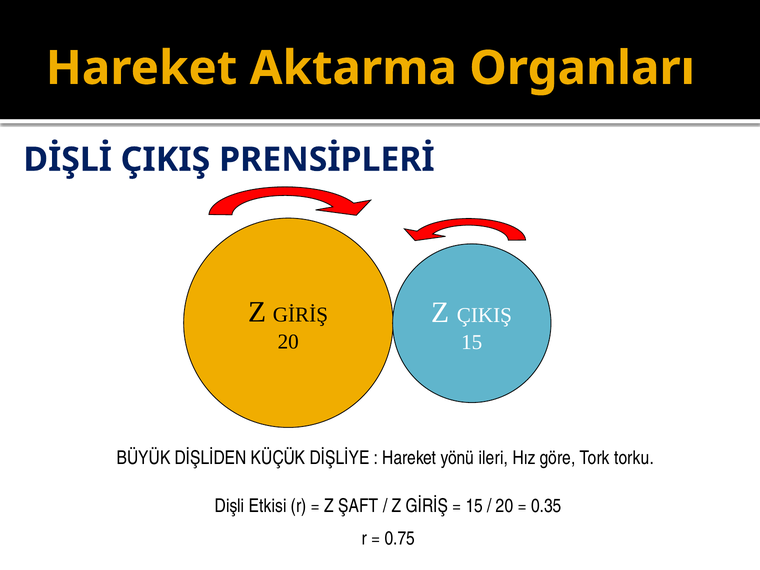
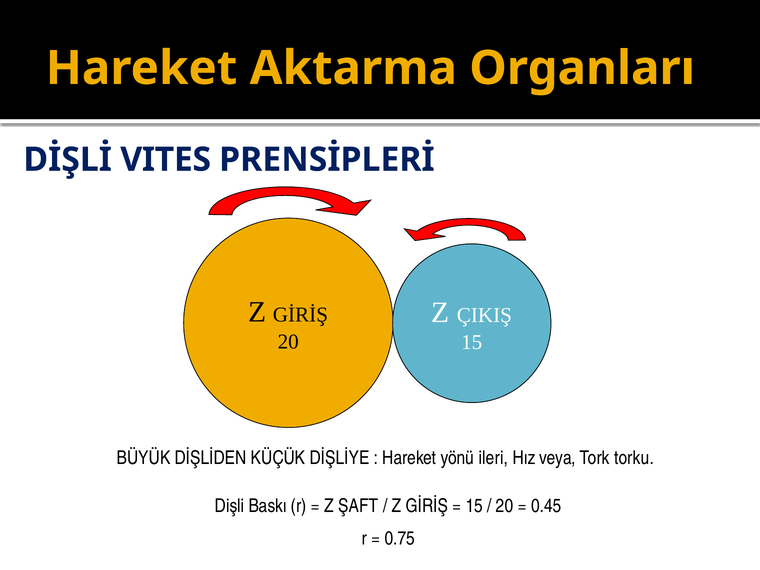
DİŞLİ ÇIKIŞ: ÇIKIŞ -> VITES
göre: göre -> veya
Etkisi: Etkisi -> Baskı
0.35: 0.35 -> 0.45
